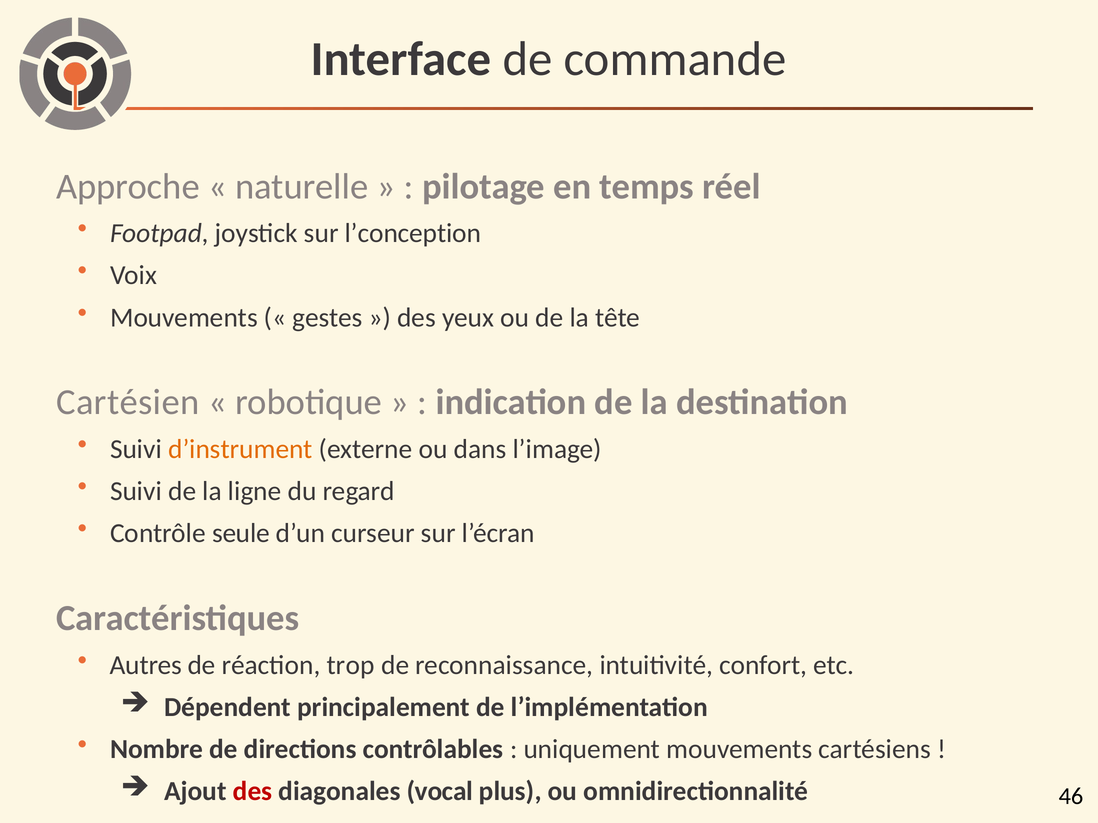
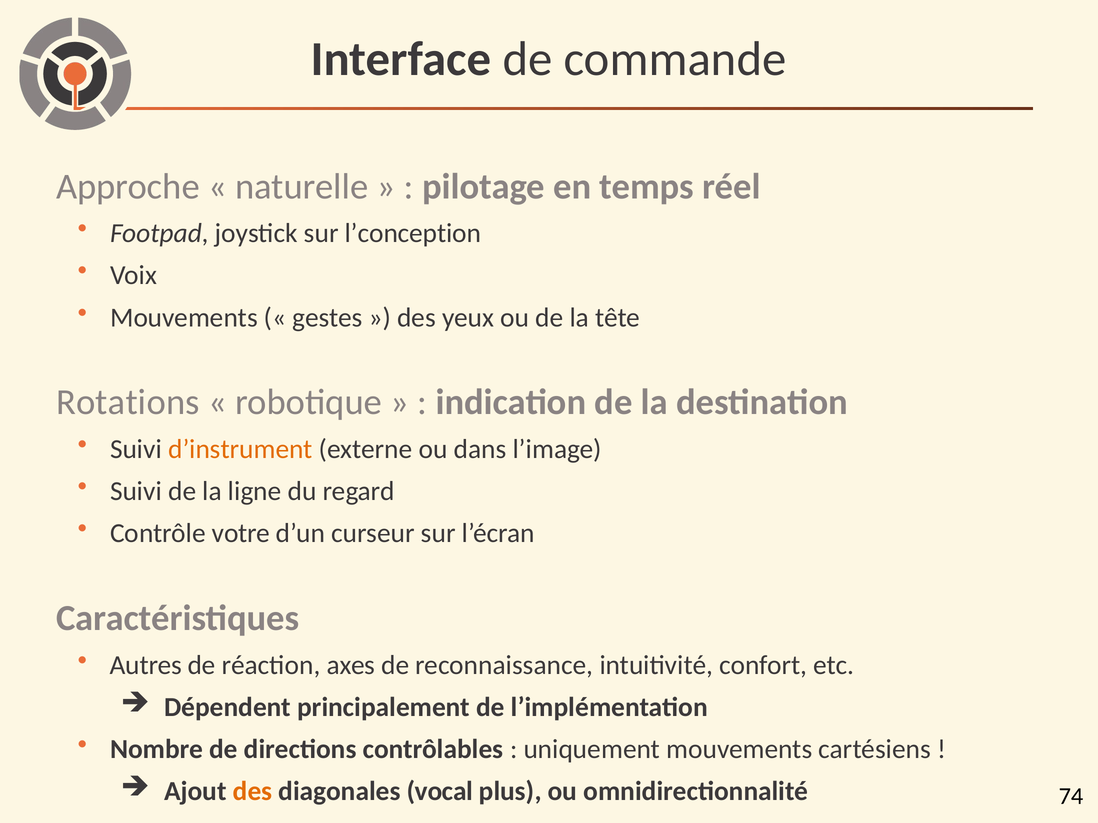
Cartésien: Cartésien -> Rotations
seule: seule -> votre
trop: trop -> axes
des at (253, 792) colour: red -> orange
46: 46 -> 74
